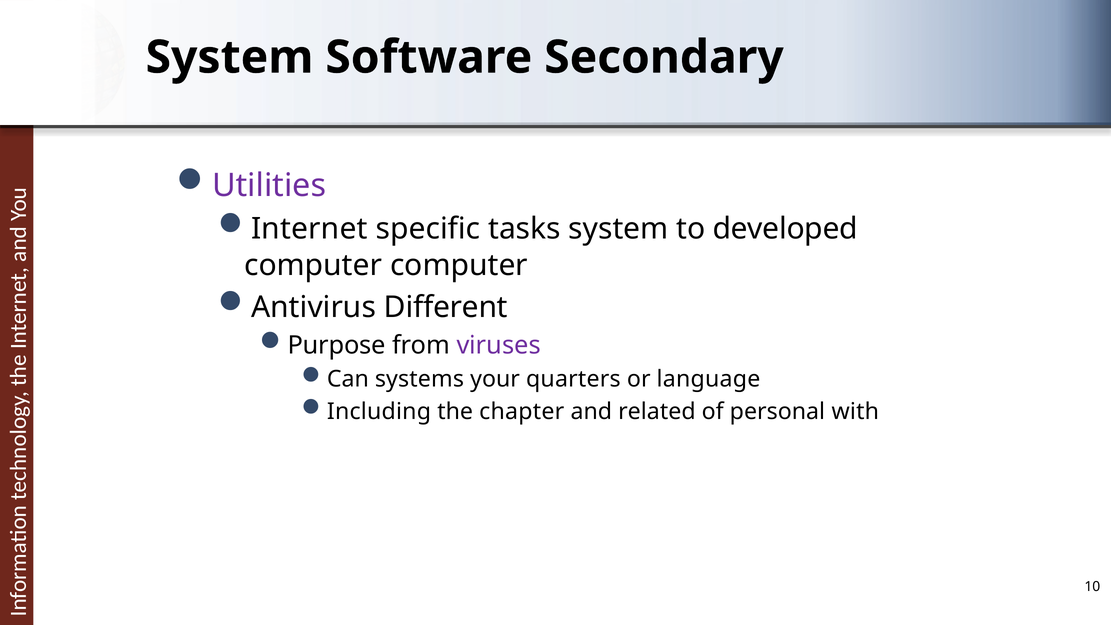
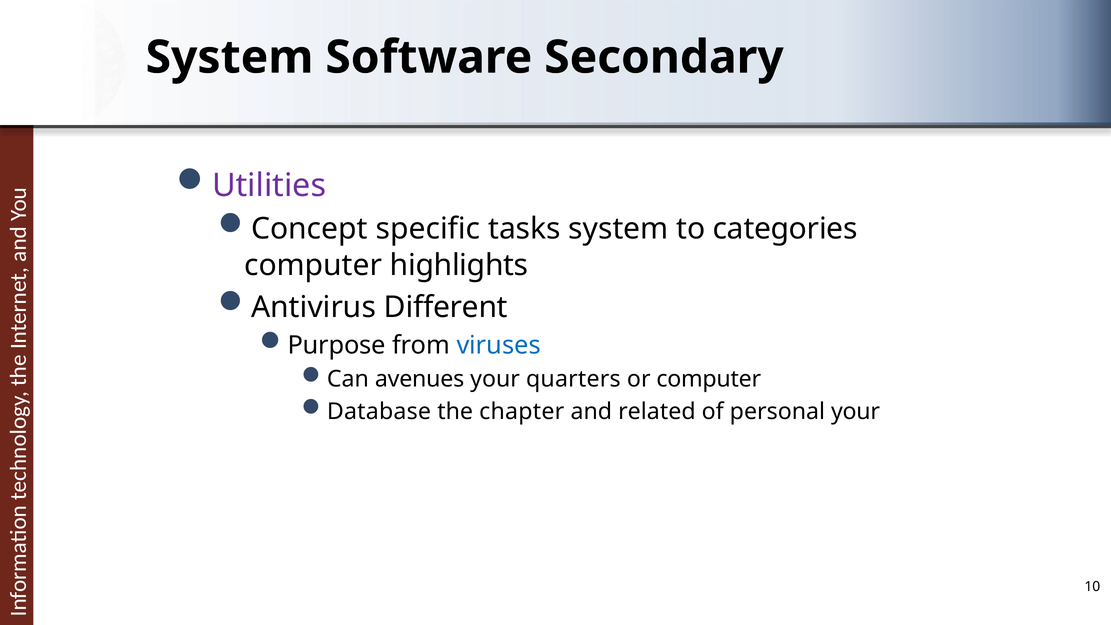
Internet: Internet -> Concept
developed: developed -> categories
computer computer: computer -> highlights
viruses colour: purple -> blue
systems: systems -> avenues
or language: language -> computer
Including: Including -> Database
personal with: with -> your
